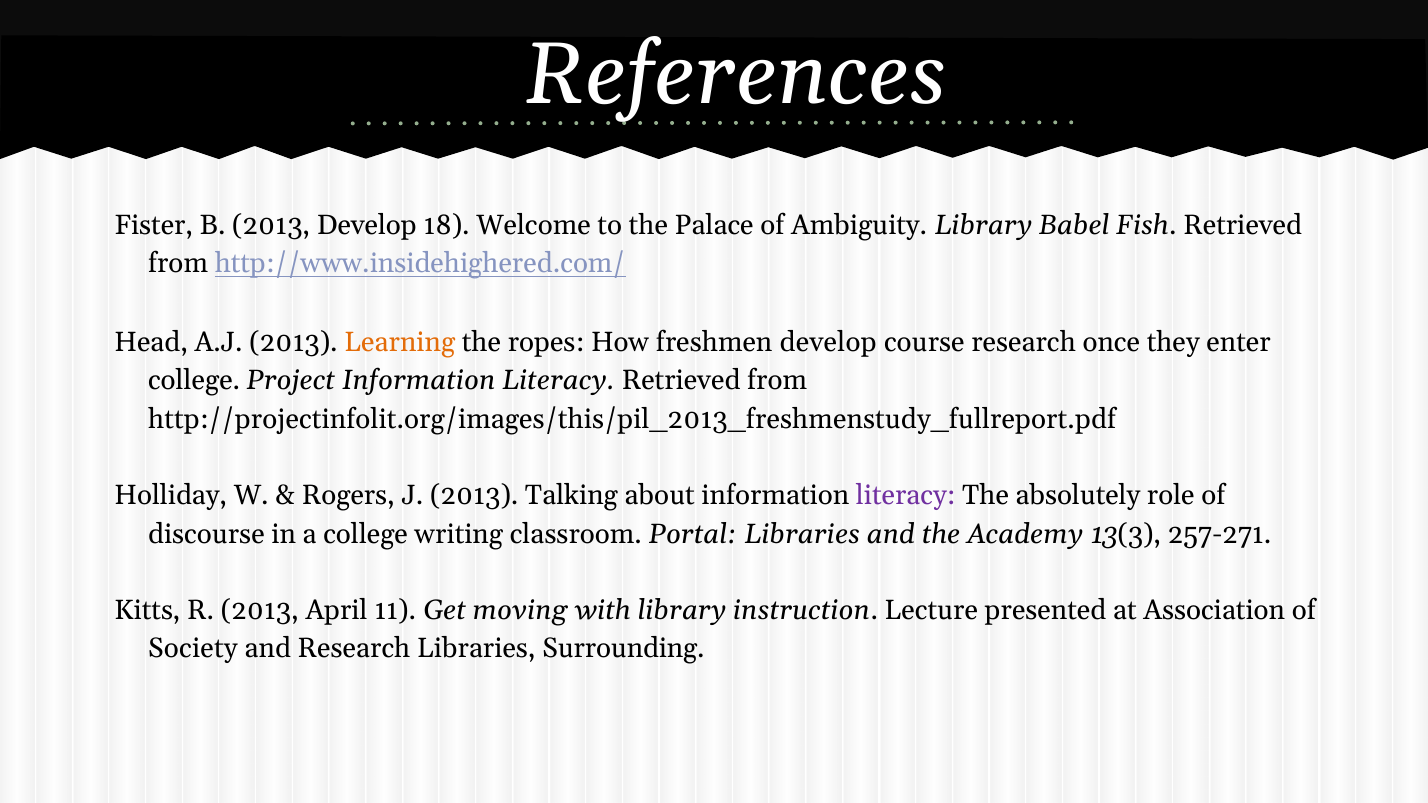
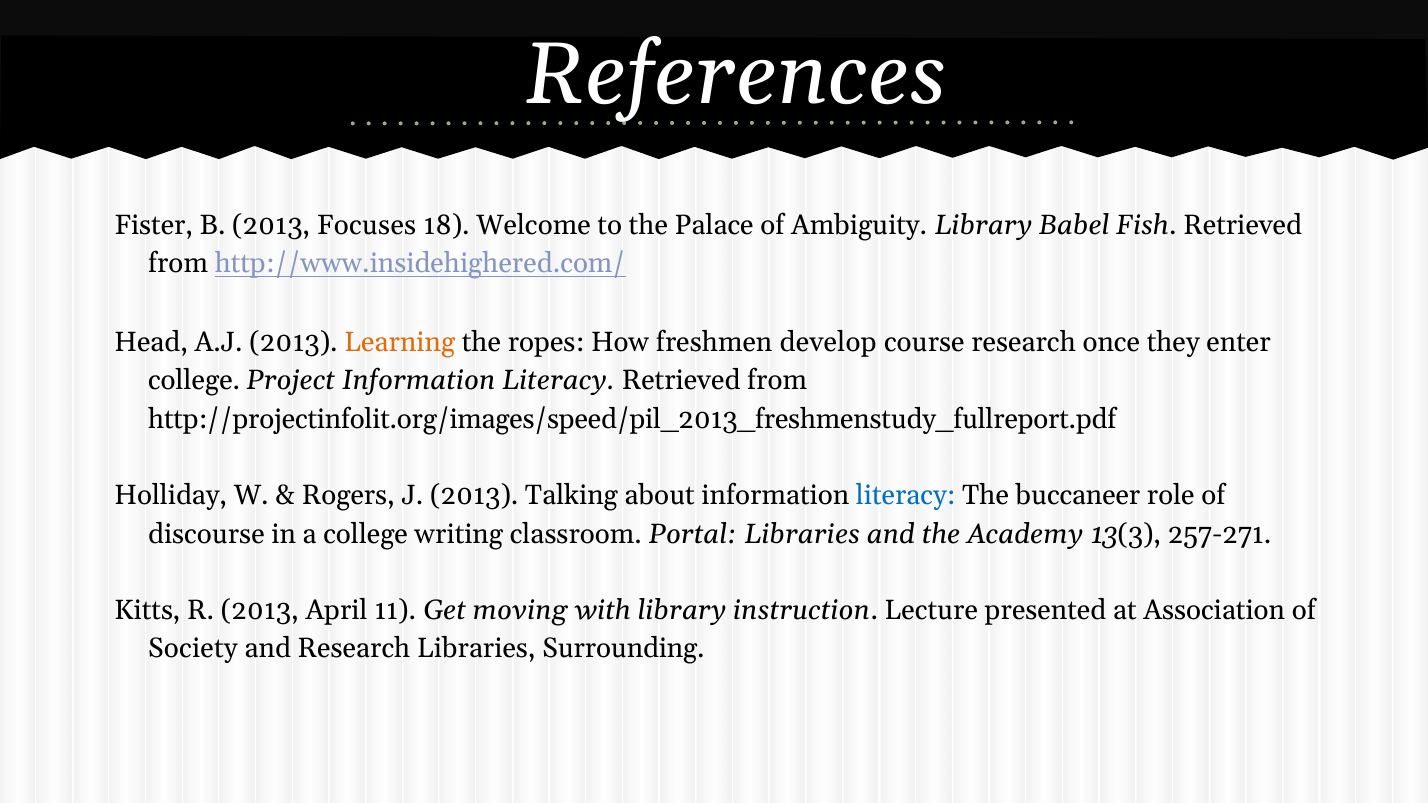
2013 Develop: Develop -> Focuses
http://projectinfolit.org/images/this/pil_2013_freshmenstudy_fullreport.pdf: http://projectinfolit.org/images/this/pil_2013_freshmenstudy_fullreport.pdf -> http://projectinfolit.org/images/speed/pil_2013_freshmenstudy_fullreport.pdf
literacy at (906, 496) colour: purple -> blue
absolutely: absolutely -> buccaneer
